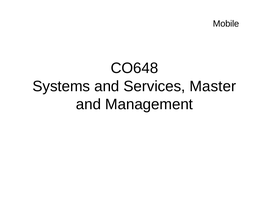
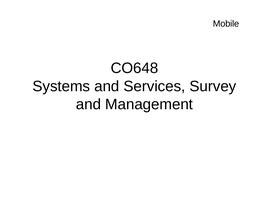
Master: Master -> Survey
